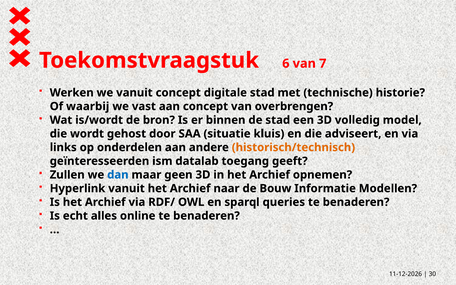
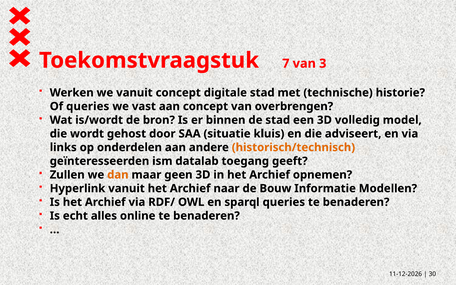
6: 6 -> 7
7: 7 -> 3
Of waarbij: waarbij -> queries
dan colour: blue -> orange
